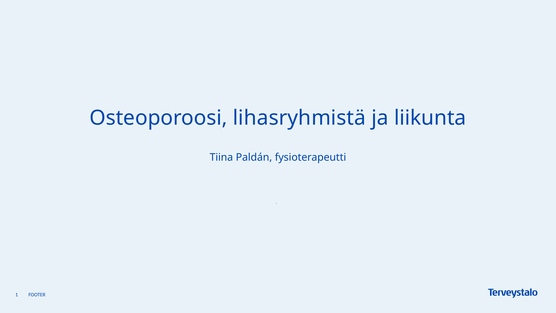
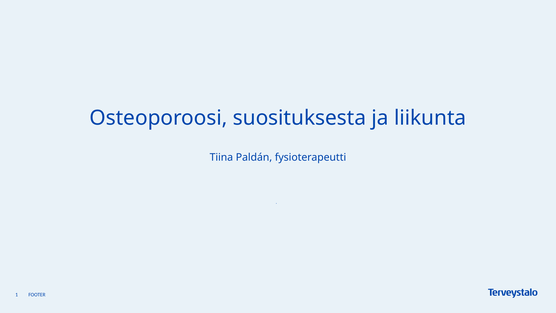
lihasryhmistä: lihasryhmistä -> suosituksesta
